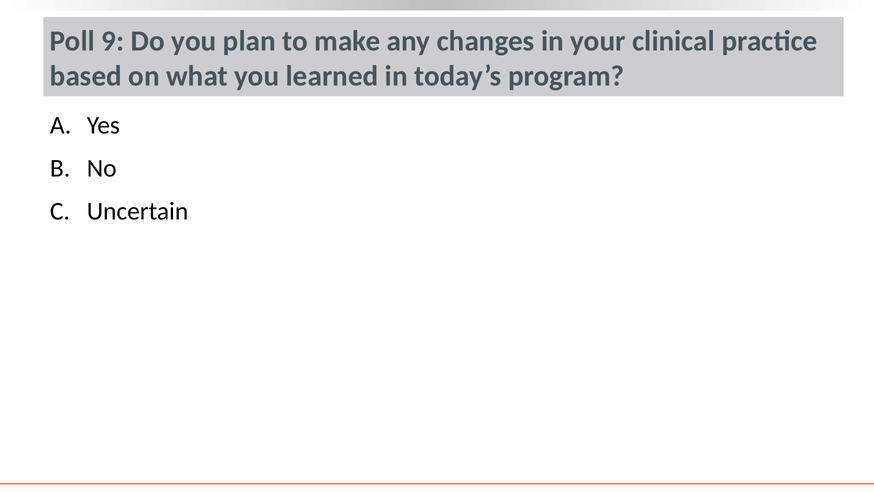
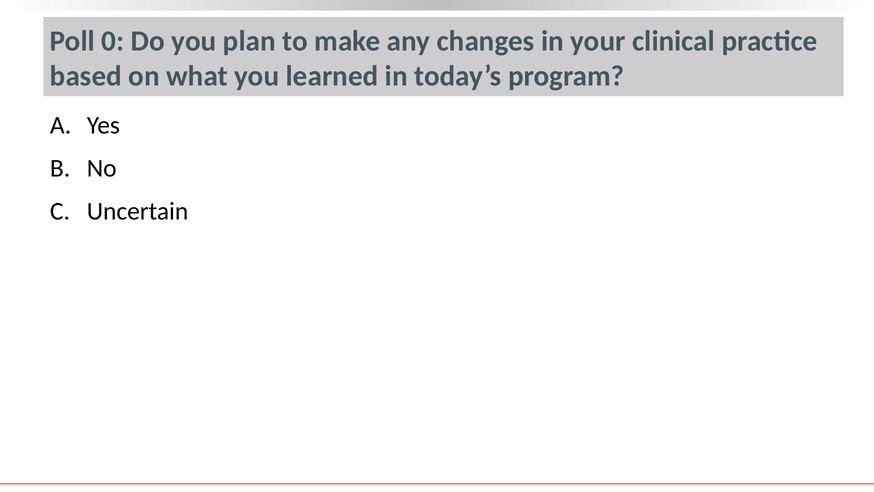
9: 9 -> 0
